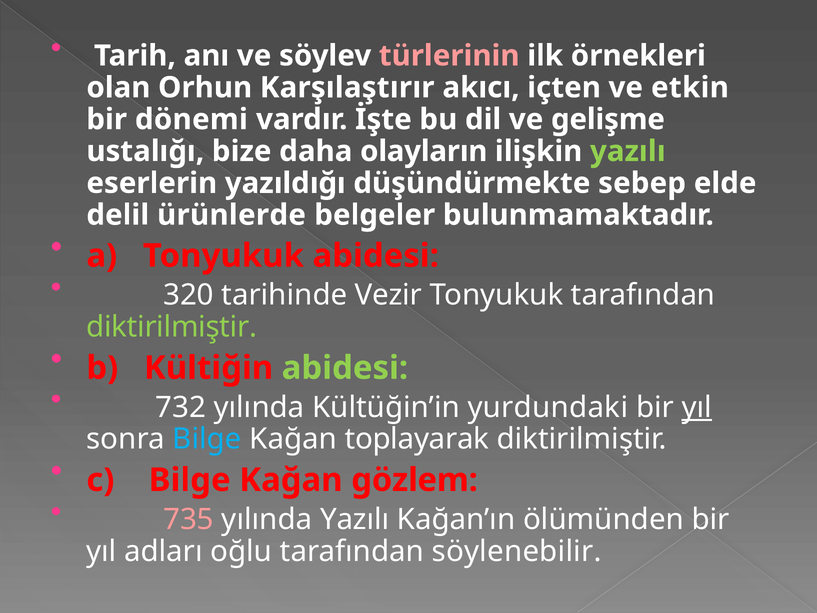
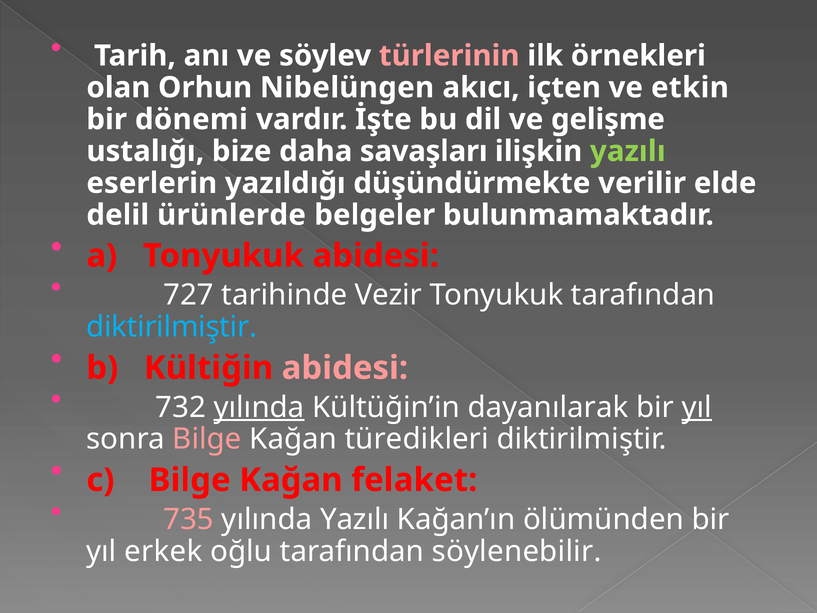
Karşılaştırır: Karşılaştırır -> Nibelüngen
olayların: olayların -> savaşları
sebep: sebep -> verilir
320: 320 -> 727
diktirilmiştir at (172, 327) colour: light green -> light blue
abidesi at (345, 368) colour: light green -> pink
yılında at (259, 407) underline: none -> present
yurdundaki: yurdundaki -> dayanılarak
Bilge at (207, 439) colour: light blue -> pink
toplayarak: toplayarak -> türedikleri
gözlem: gözlem -> felaket
adları: adları -> erkek
